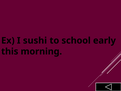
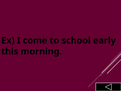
sushi: sushi -> come
